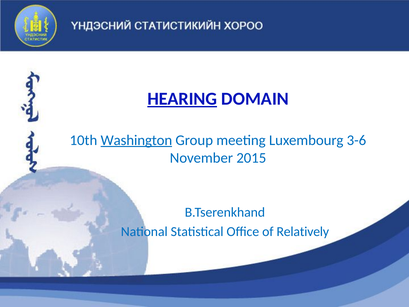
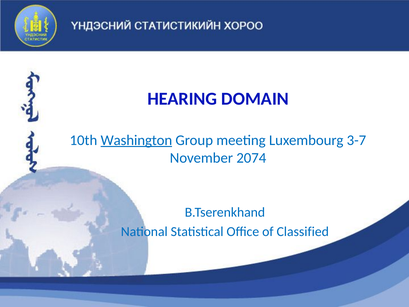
HEARING underline: present -> none
3-6: 3-6 -> 3-7
2015: 2015 -> 2074
Relatively: Relatively -> Classified
